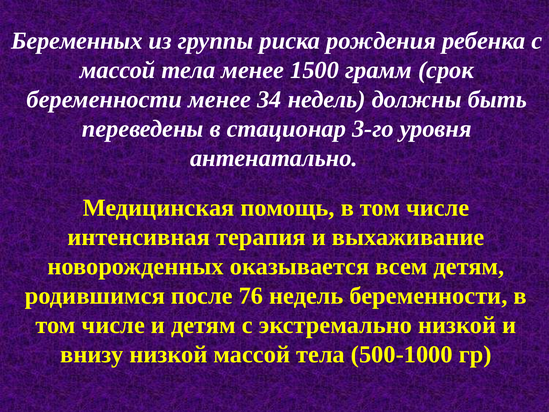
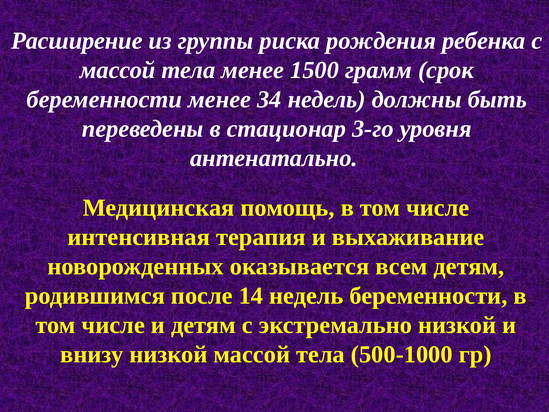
Беременных: Беременных -> Расширение
76: 76 -> 14
